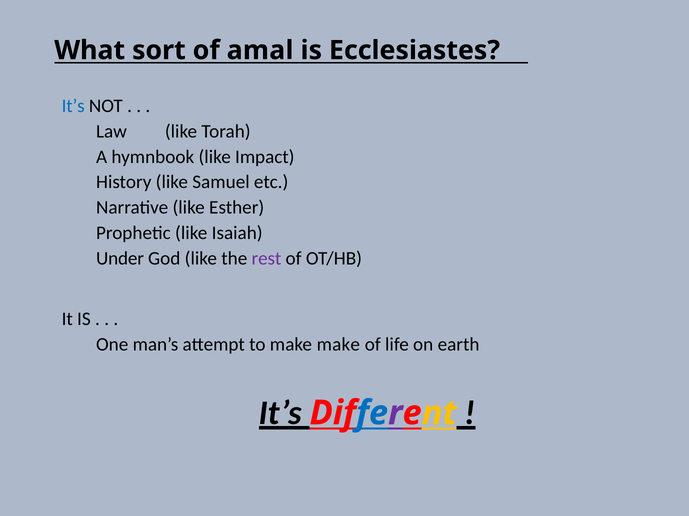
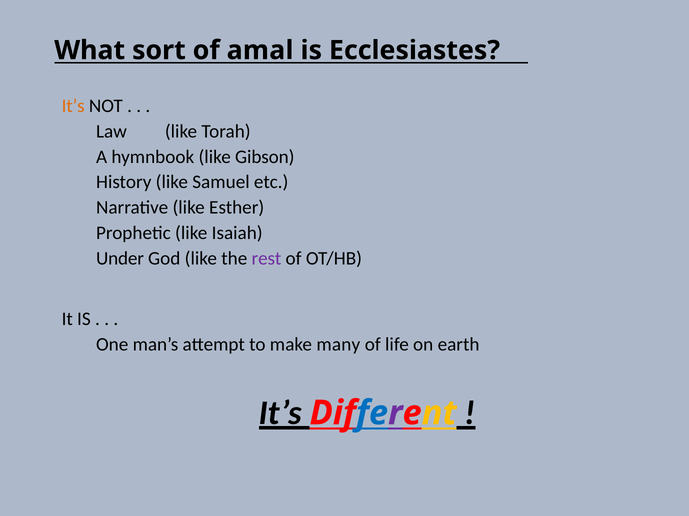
It’s at (73, 106) colour: blue -> orange
Impact: Impact -> Gibson
make make: make -> many
